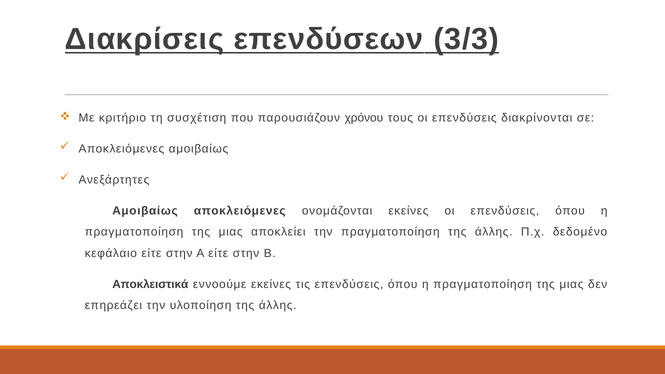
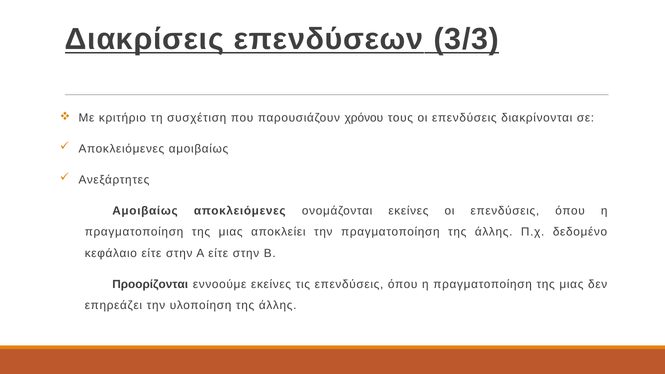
Αποκλειστικά: Αποκλειστικά -> Προορίζονται
